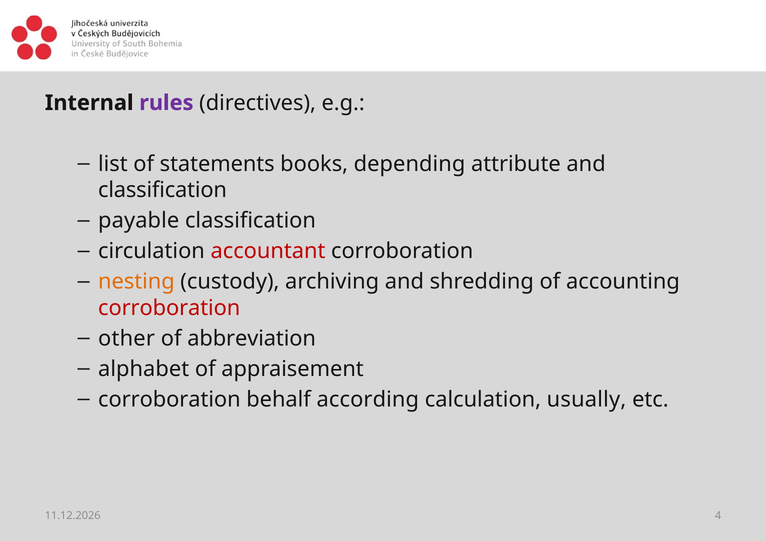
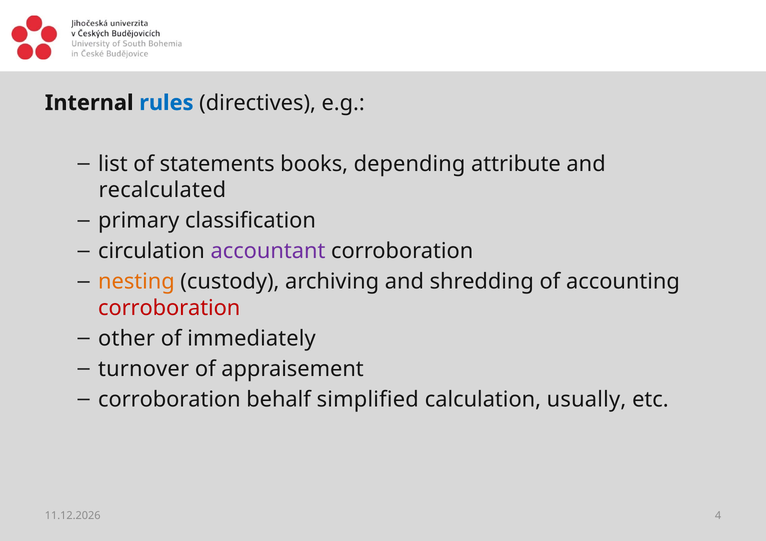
rules colour: purple -> blue
classification at (163, 190): classification -> recalculated
payable: payable -> primary
accountant colour: red -> purple
abbreviation: abbreviation -> immediately
alphabet: alphabet -> turnover
according: according -> simplified
